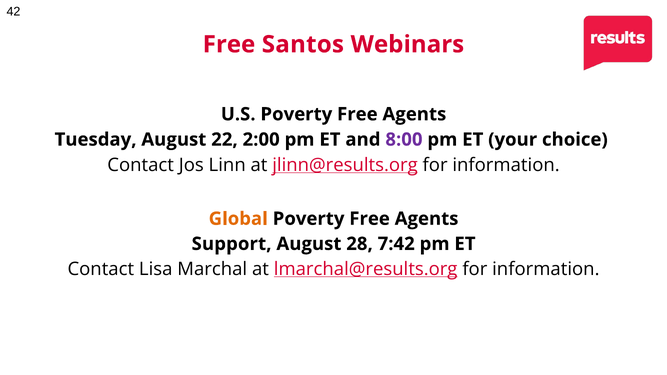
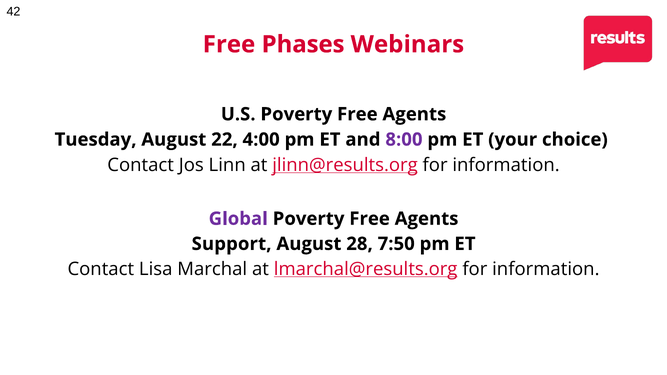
Santos: Santos -> Phases
2:00: 2:00 -> 4:00
Global colour: orange -> purple
7:42: 7:42 -> 7:50
